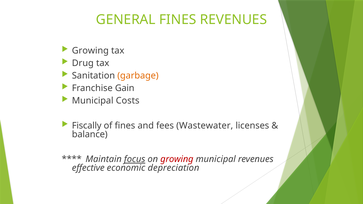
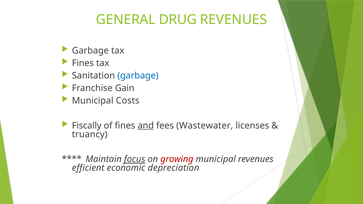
GENERAL FINES: FINES -> DRUG
Growing at (90, 51): Growing -> Garbage
Drug at (83, 63): Drug -> Fines
garbage at (138, 76) colour: orange -> blue
and underline: none -> present
balance: balance -> truancy
effective: effective -> efficient
